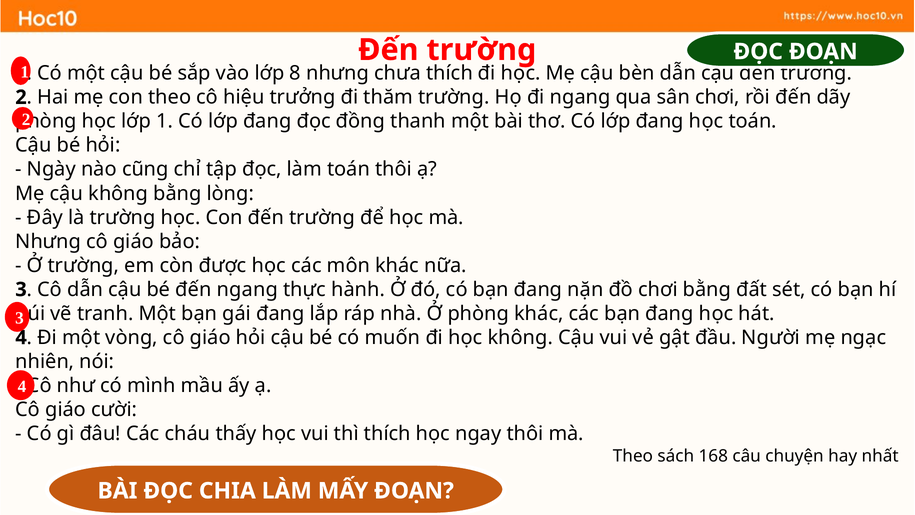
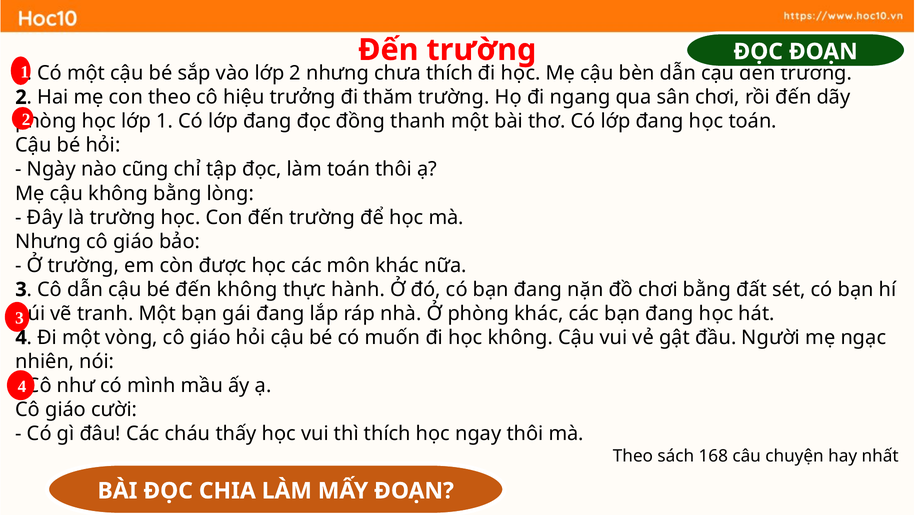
lớp 8: 8 -> 2
đến ngang: ngang -> không
